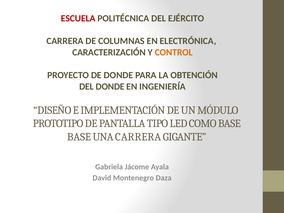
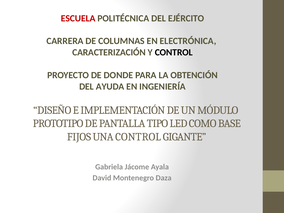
CONTROL at (174, 52) colour: orange -> black
DEL DONDE: DONDE -> AYUDA
BASE at (79, 137): BASE -> FIJOS
UNA CARRERA: CARRERA -> CONTROL
